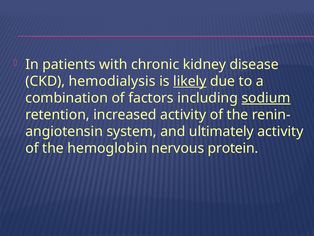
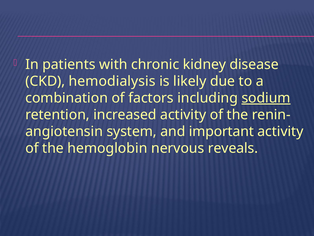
likely underline: present -> none
ultimately: ultimately -> important
protein: protein -> reveals
